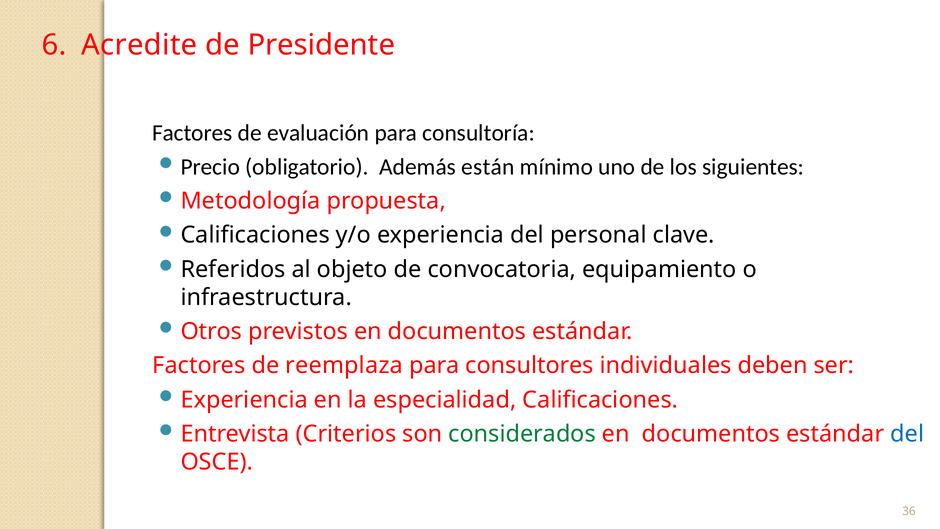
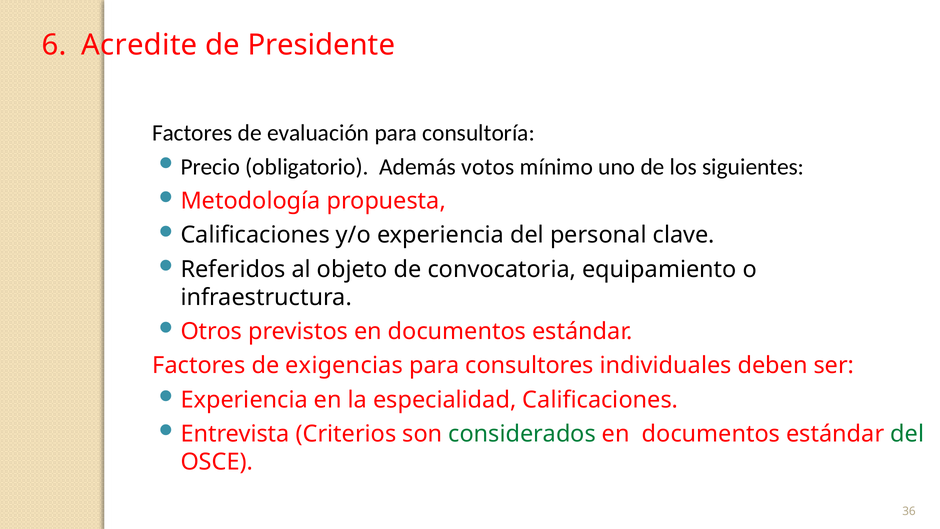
están: están -> votos
reemplaza: reemplaza -> exigencias
del at (907, 434) colour: blue -> green
